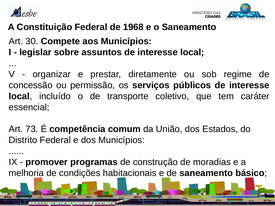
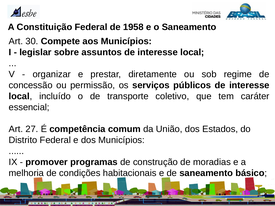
1968: 1968 -> 1958
73: 73 -> 27
